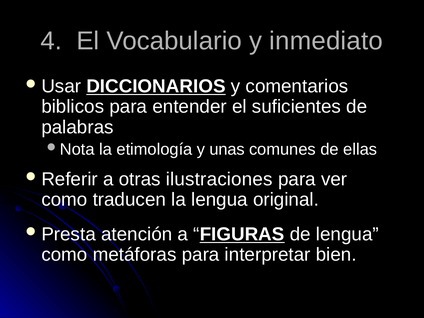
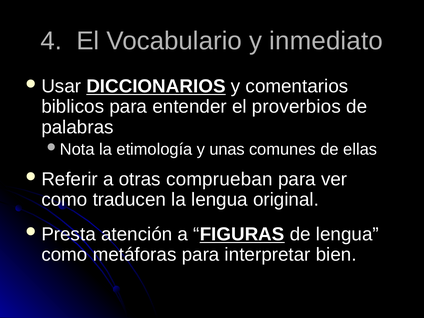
suficientes: suficientes -> proverbios
ilustraciones: ilustraciones -> comprueban
